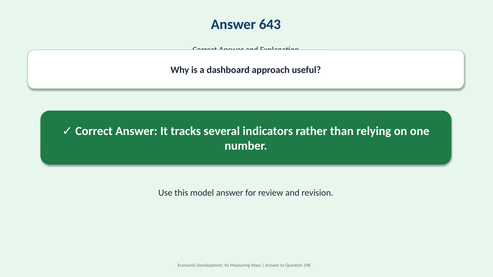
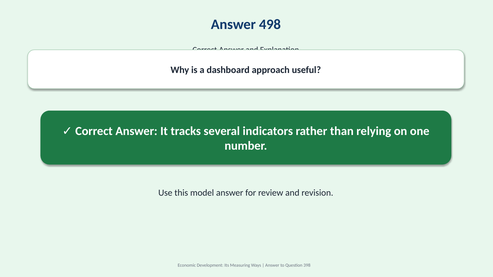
643: 643 -> 498
